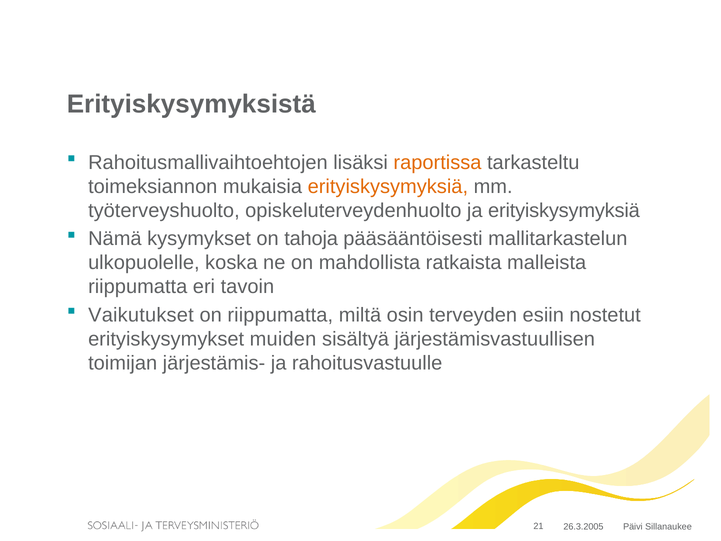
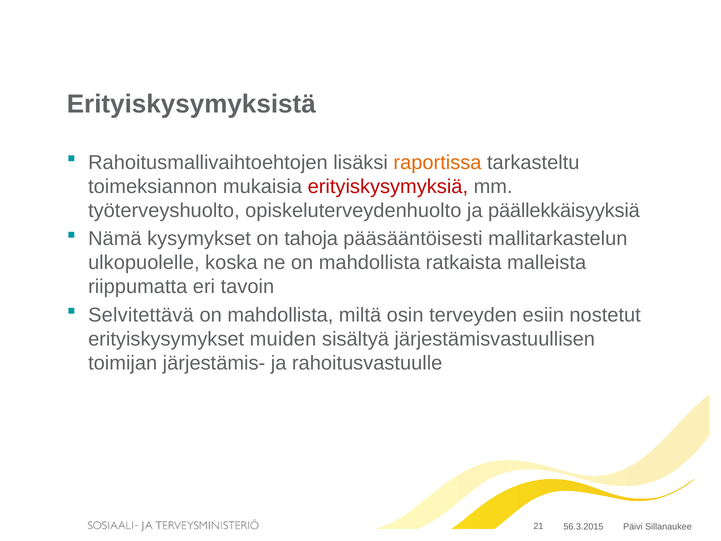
erityiskysymyksiä at (388, 187) colour: orange -> red
ja erityiskysymyksiä: erityiskysymyksiä -> päällekkäisyyksiä
Vaikutukset: Vaikutukset -> Selvitettävä
riippumatta at (280, 315): riippumatta -> mahdollista
26.3.2005: 26.3.2005 -> 56.3.2015
